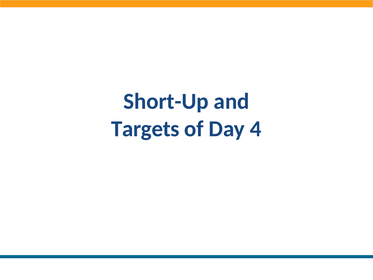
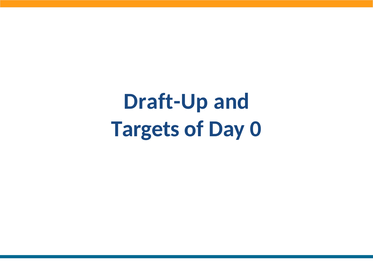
Short-Up: Short-Up -> Draft-Up
4: 4 -> 0
